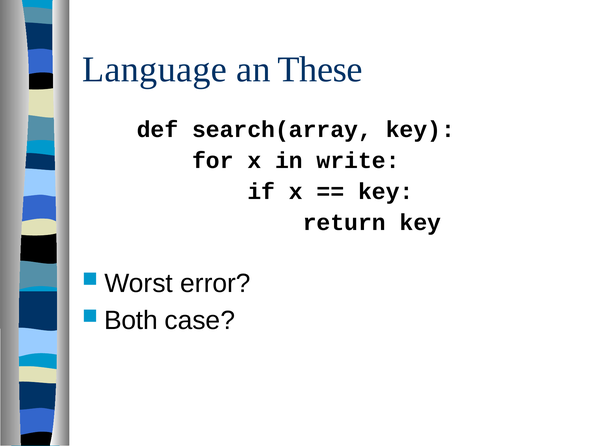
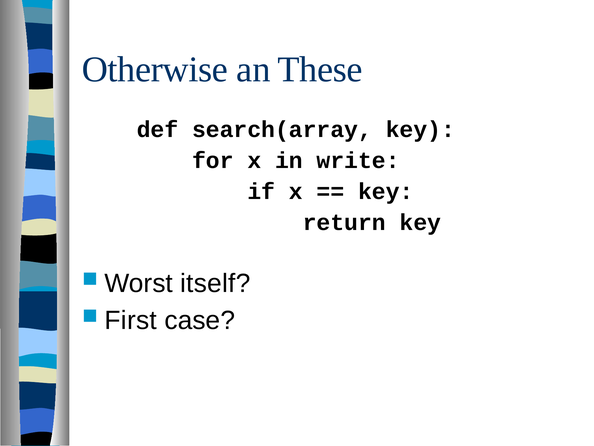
Language: Language -> Otherwise
error: error -> itself
Both: Both -> First
